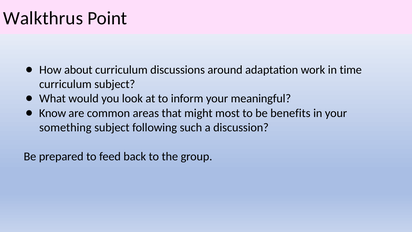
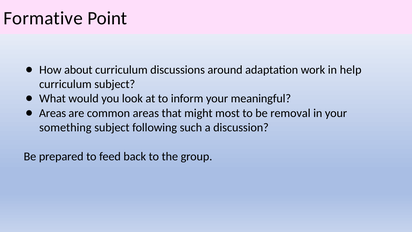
Walkthrus: Walkthrus -> Formative
time: time -> help
Know at (53, 113): Know -> Areas
benefits: benefits -> removal
